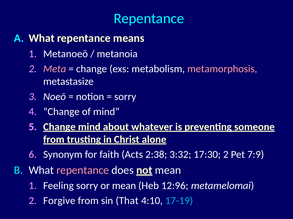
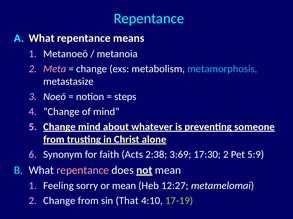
metamorphosis colour: pink -> light blue
sorry at (125, 97): sorry -> steps
3:32: 3:32 -> 3:69
7:9: 7:9 -> 5:9
12:96: 12:96 -> 12:27
2 Forgive: Forgive -> Change
17-19 colour: light blue -> light green
